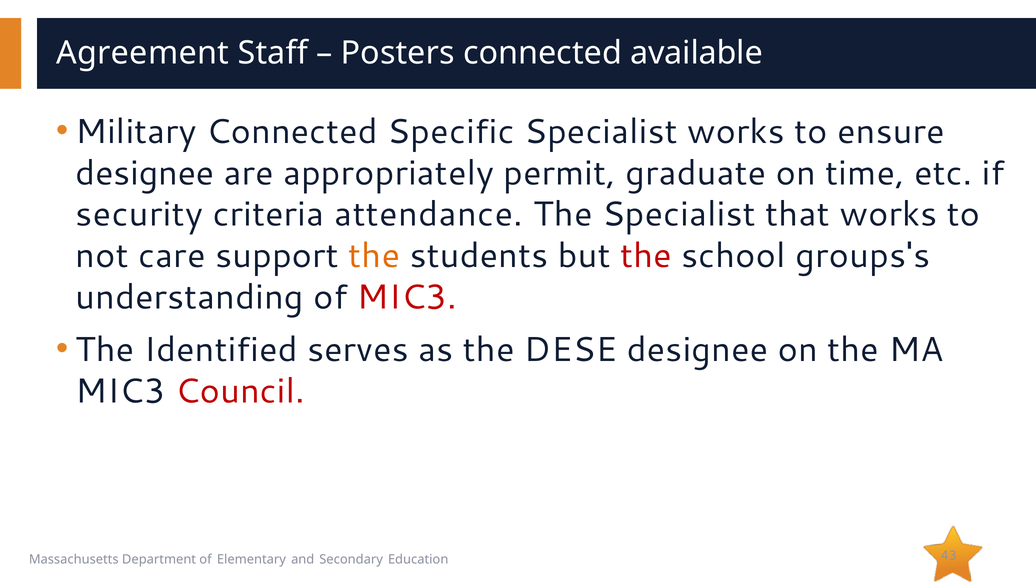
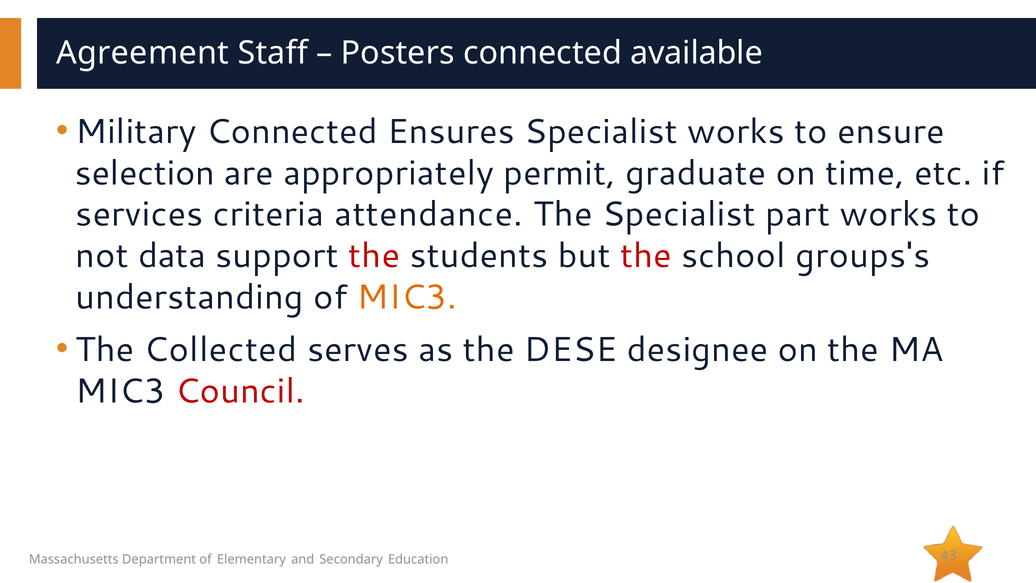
Specific: Specific -> Ensures
designee at (145, 173): designee -> selection
security: security -> services
that: that -> part
care: care -> data
the at (374, 256) colour: orange -> red
MIC3 at (407, 297) colour: red -> orange
Identified: Identified -> Collected
